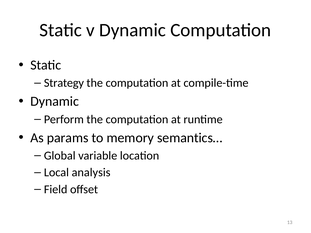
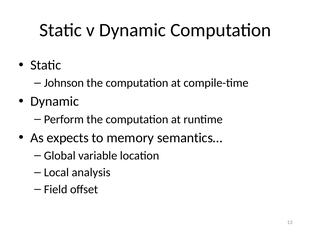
Strategy: Strategy -> Johnson
params: params -> expects
